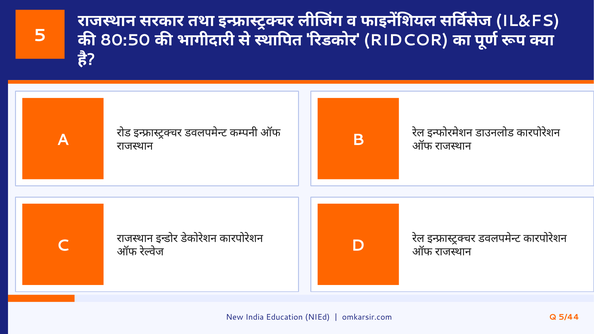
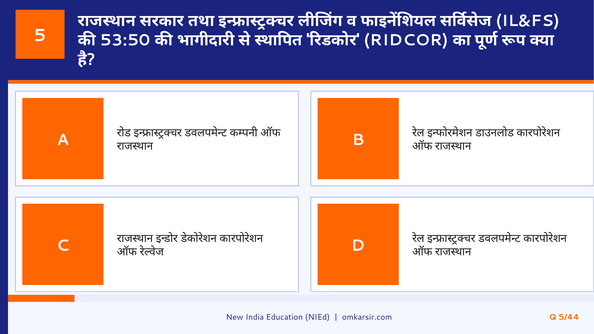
80:50: 80:50 -> 53:50
